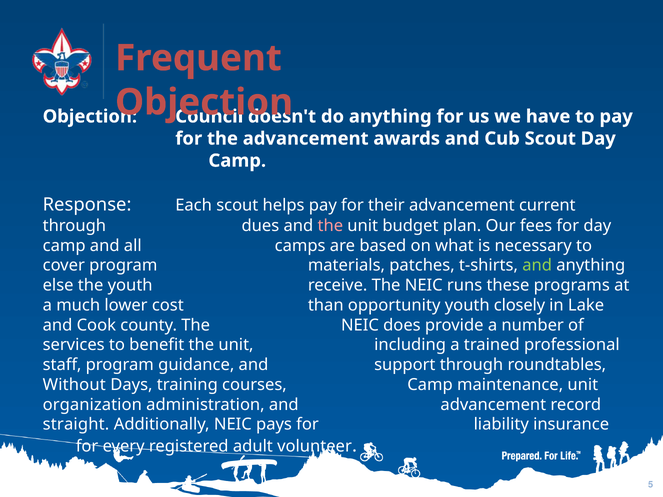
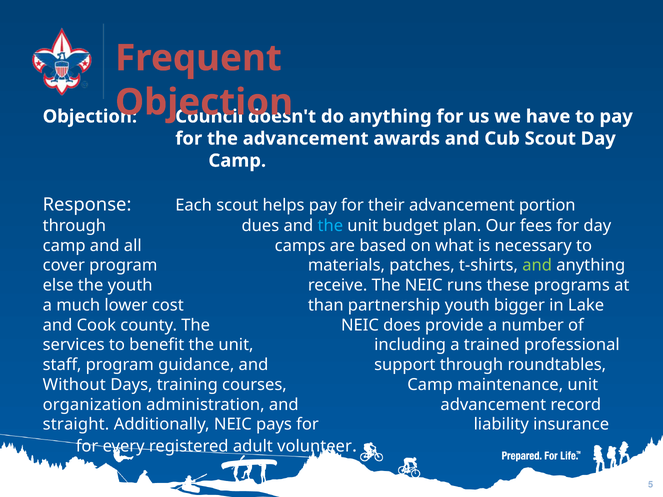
current: current -> portion
the at (330, 226) colour: pink -> light blue
opportunity: opportunity -> partnership
closely: closely -> bigger
